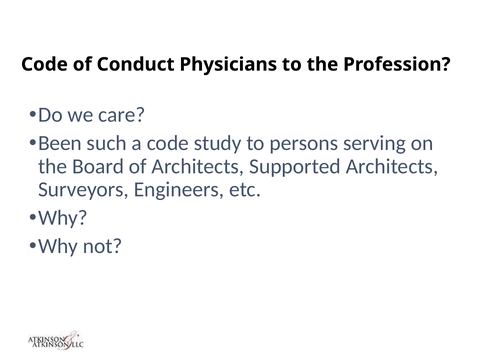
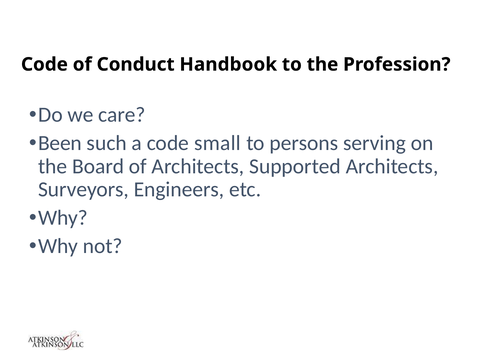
Physicians: Physicians -> Handbook
study: study -> small
